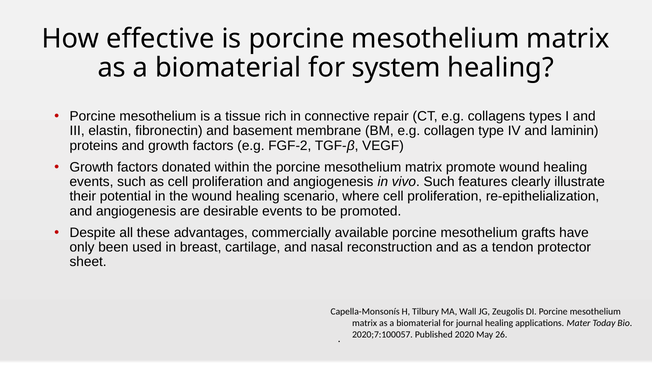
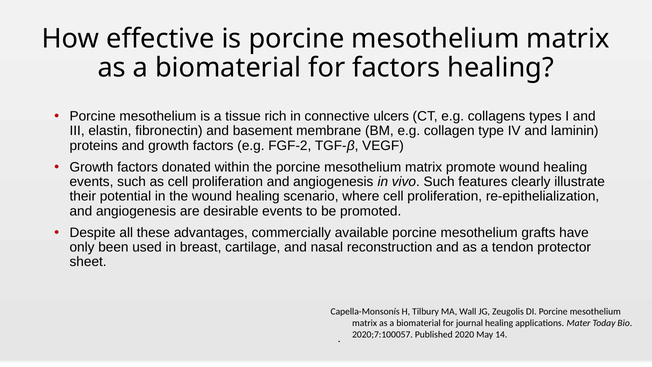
for system: system -> factors
repair: repair -> ulcers
26: 26 -> 14
